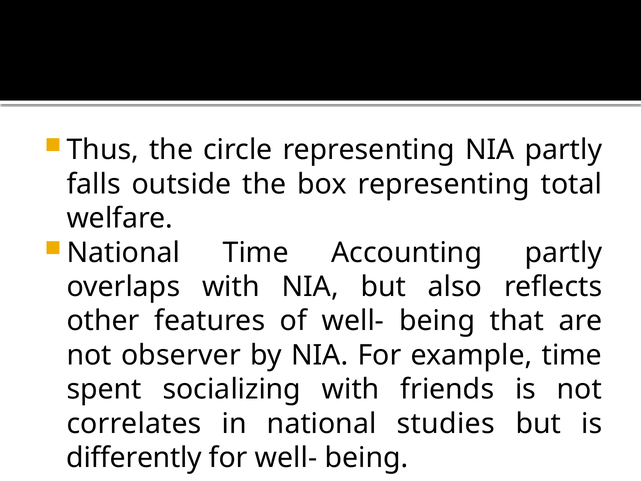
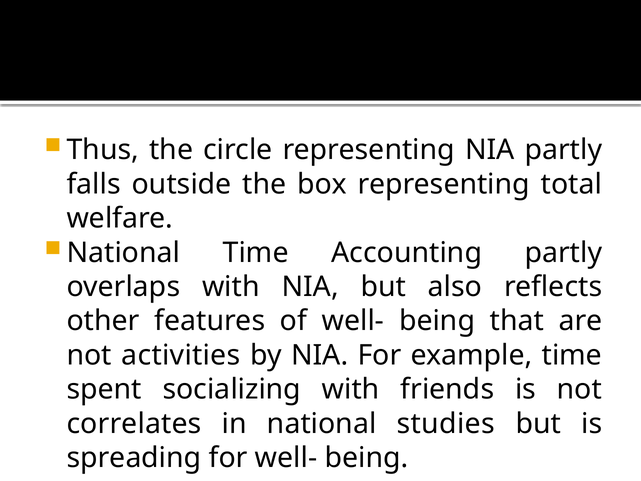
observer: observer -> activities
differently: differently -> spreading
